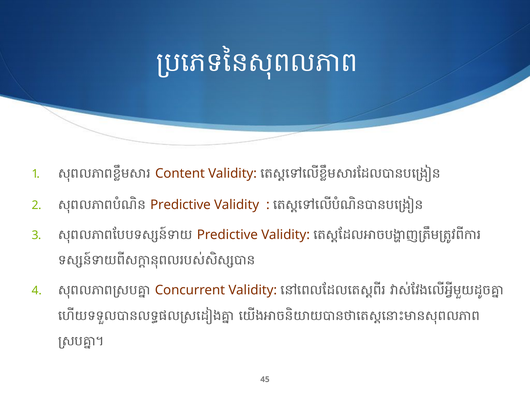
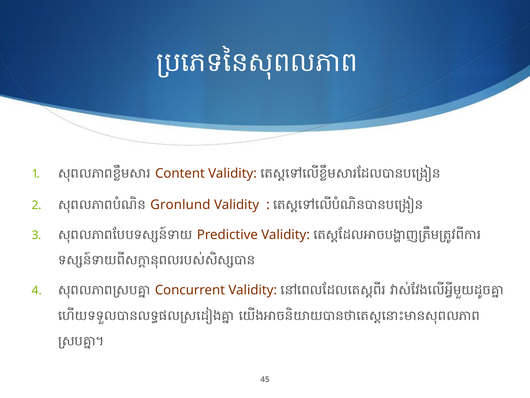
Predictive at (180, 205): Predictive -> Gronlund
